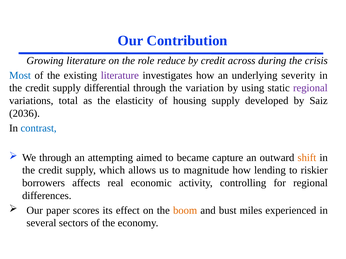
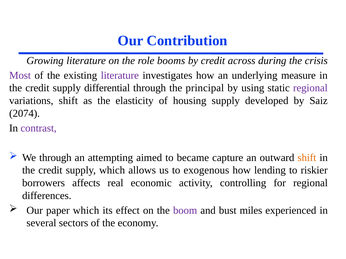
reduce: reduce -> booms
Most colour: blue -> purple
severity: severity -> measure
variation: variation -> principal
variations total: total -> shift
2036: 2036 -> 2074
contrast colour: blue -> purple
magnitude: magnitude -> exogenous
paper scores: scores -> which
boom colour: orange -> purple
